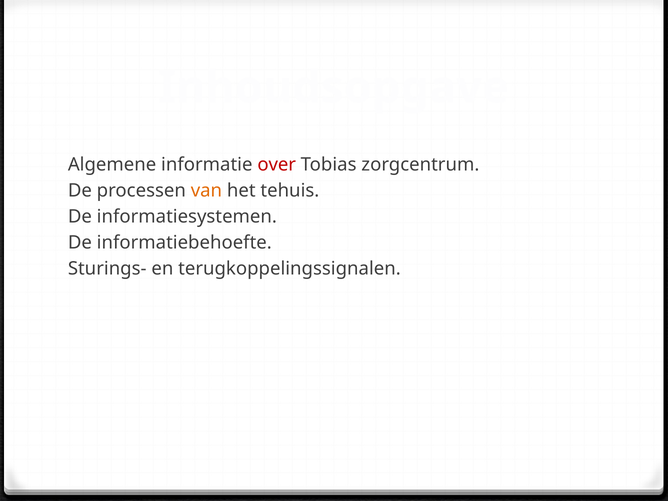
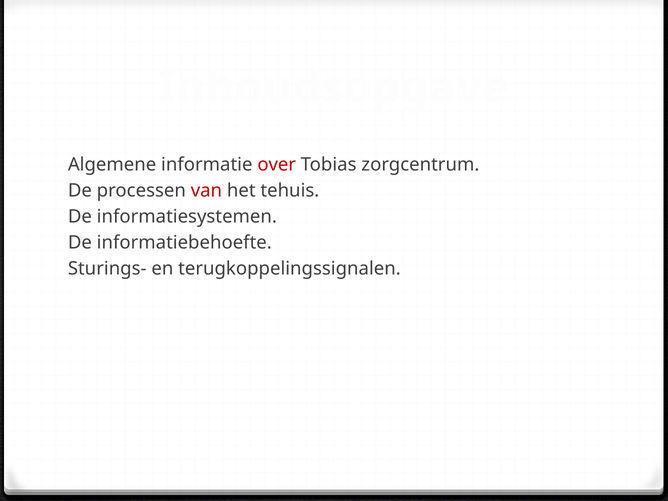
van colour: orange -> red
